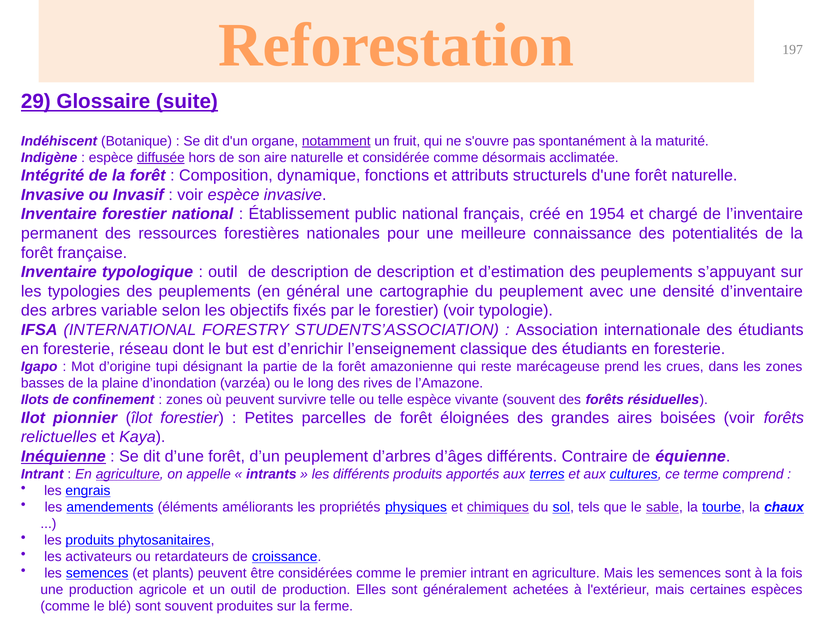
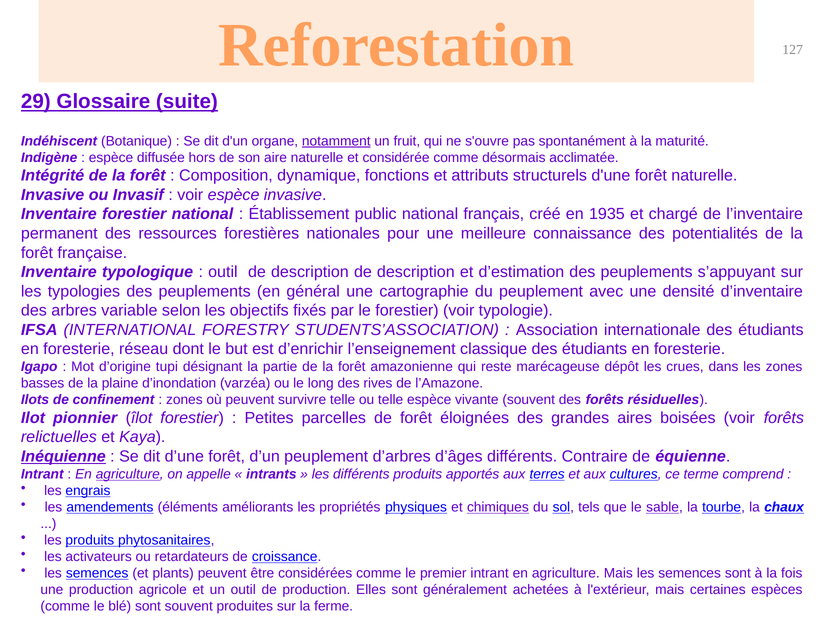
197: 197 -> 127
diffusée underline: present -> none
1954: 1954 -> 1935
prend: prend -> dépôt
